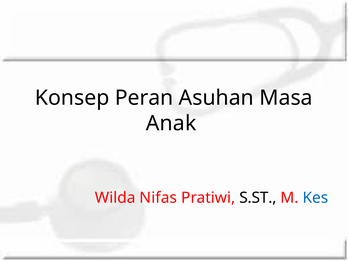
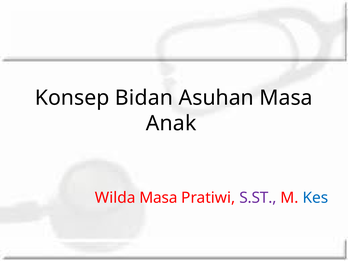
Peran: Peran -> Bidan
Wilda Nifas: Nifas -> Masa
S.ST colour: black -> purple
